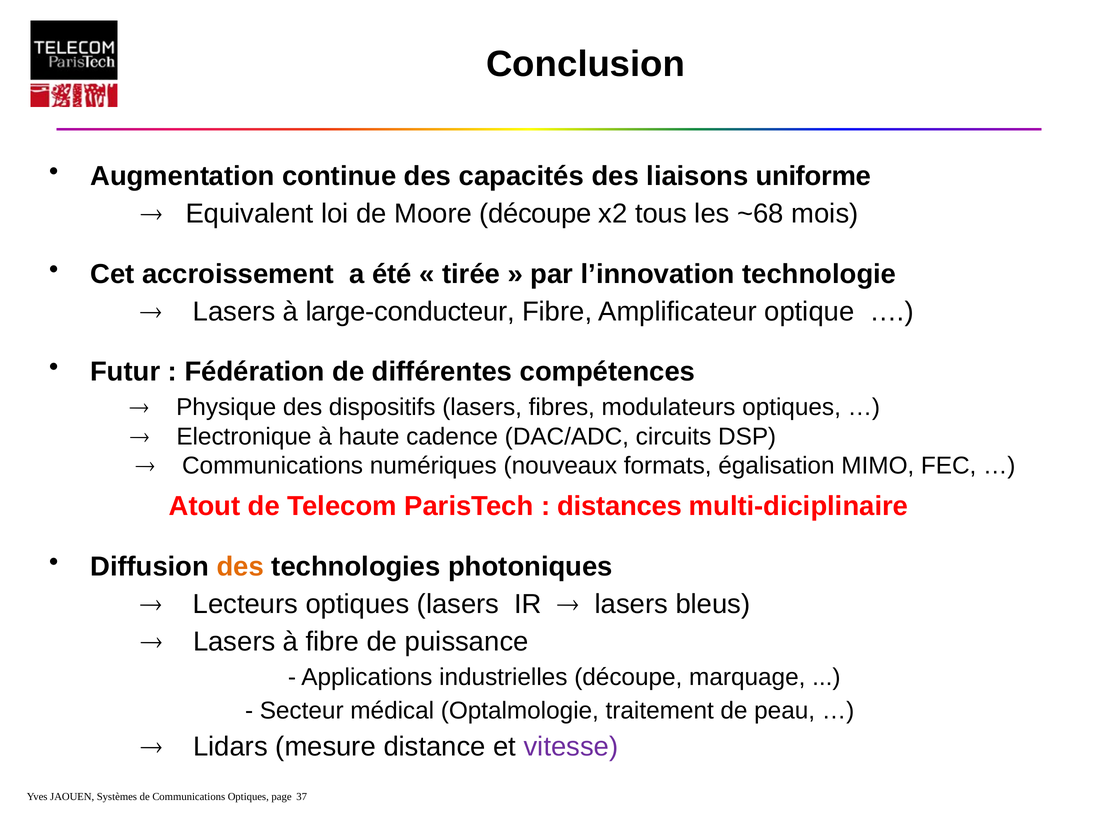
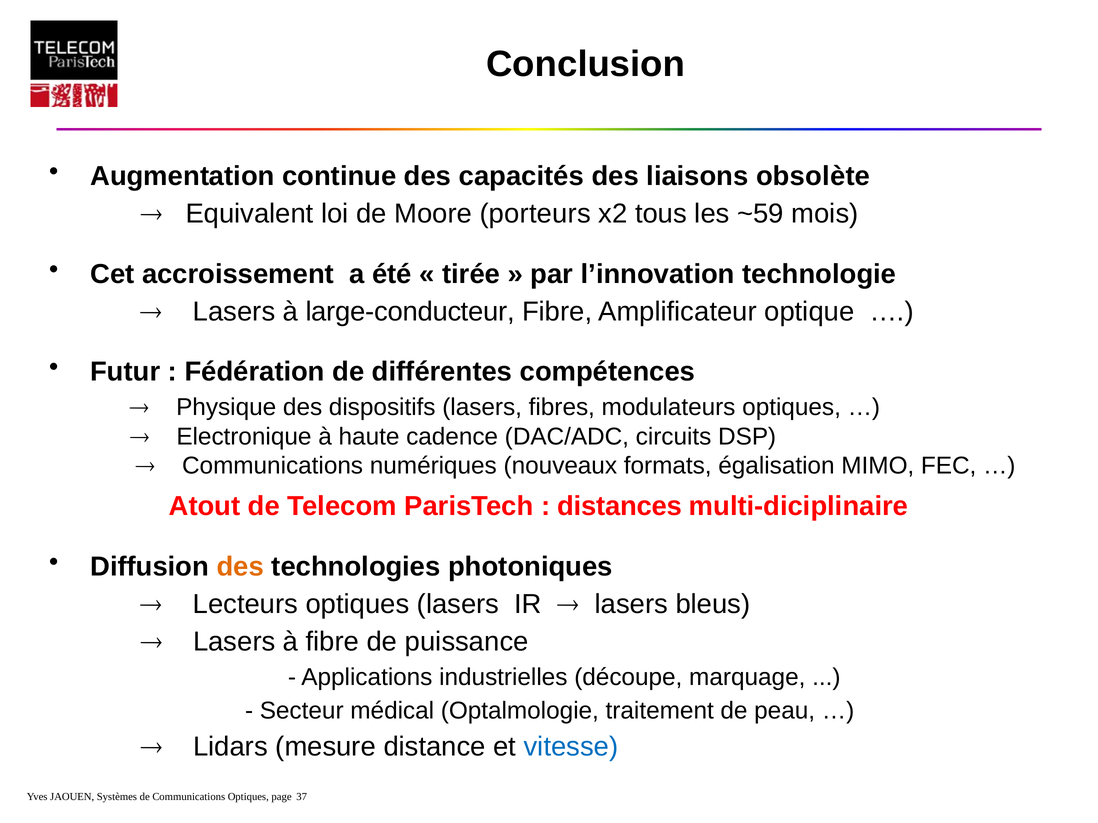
uniforme: uniforme -> obsolète
Moore découpe: découpe -> porteurs
~68: ~68 -> ~59
vitesse colour: purple -> blue
